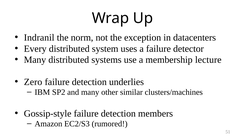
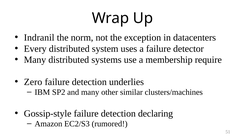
lecture: lecture -> require
members: members -> declaring
